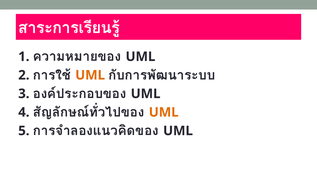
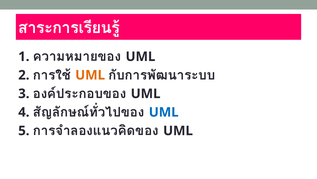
UML at (164, 112) colour: orange -> blue
